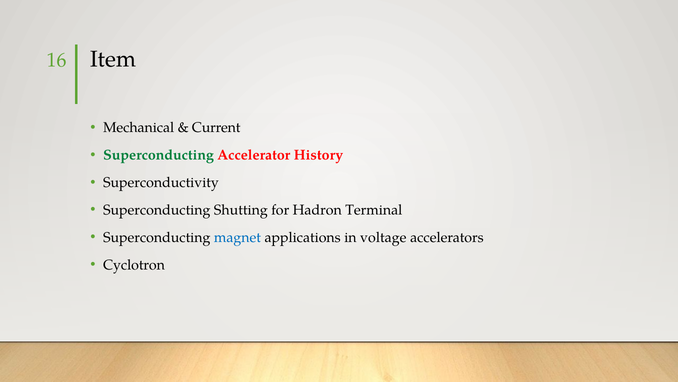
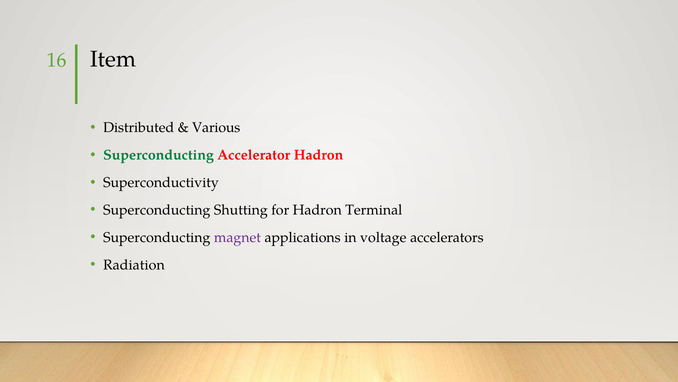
Mechanical: Mechanical -> Distributed
Current: Current -> Various
Accelerator History: History -> Hadron
magnet colour: blue -> purple
Cyclotron: Cyclotron -> Radiation
